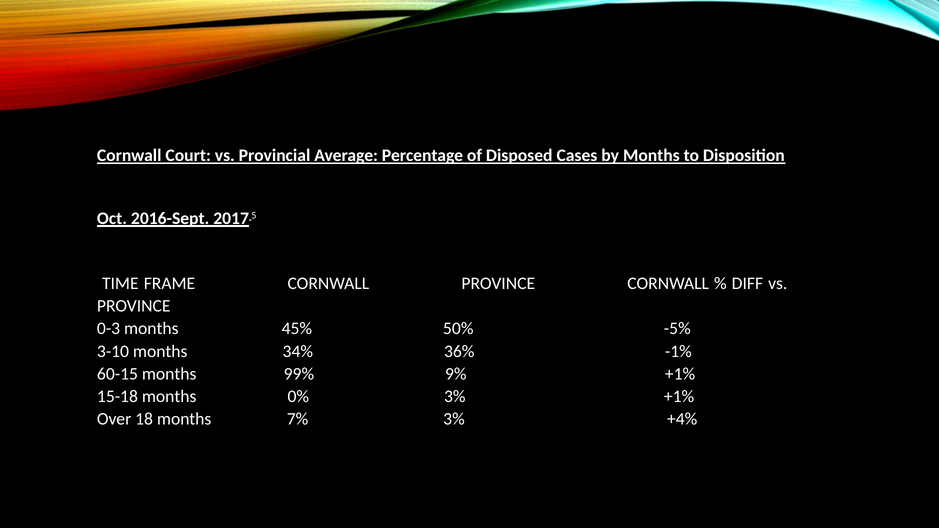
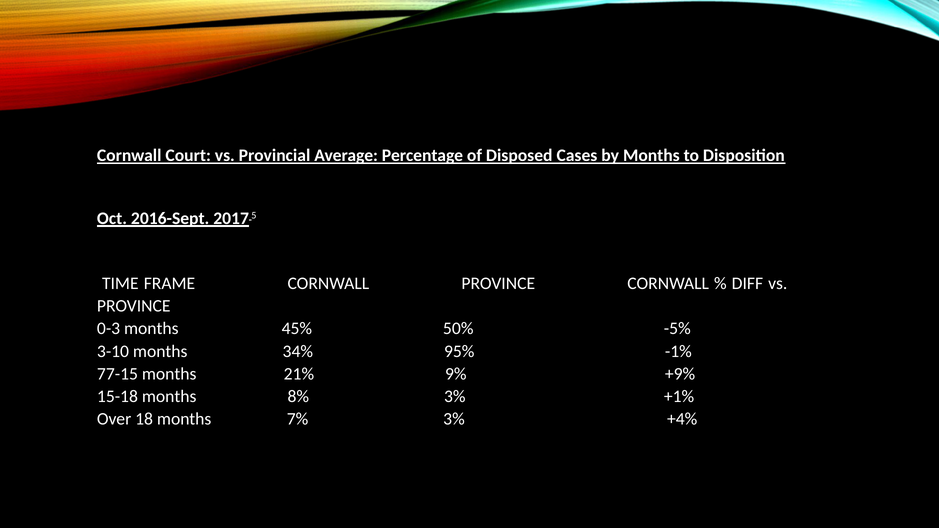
36%: 36% -> 95%
60-15: 60-15 -> 77-15
99%: 99% -> 21%
9% +1%: +1% -> +9%
0%: 0% -> 8%
